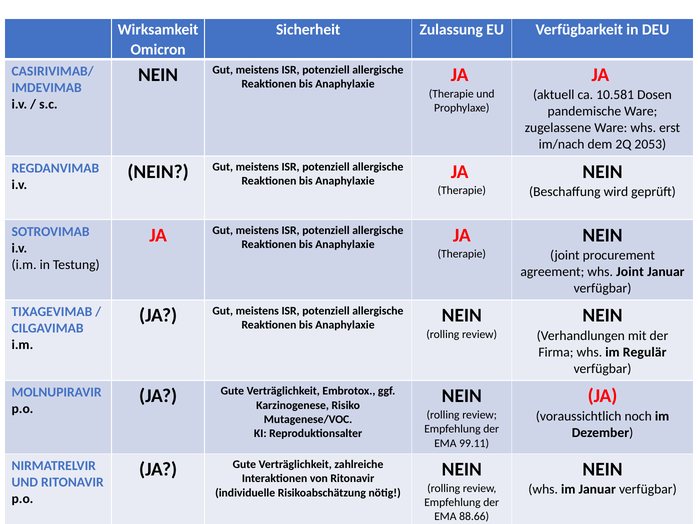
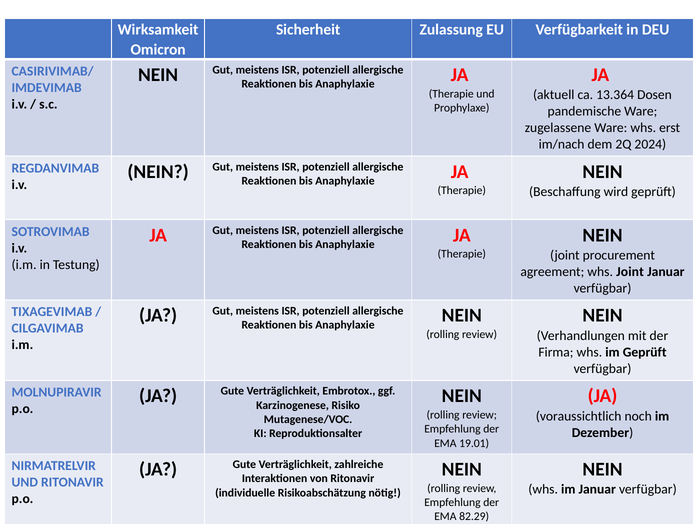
10.581: 10.581 -> 13.364
2053: 2053 -> 2024
im Regulär: Regulär -> Geprüft
99.11: 99.11 -> 19.01
88.66: 88.66 -> 82.29
